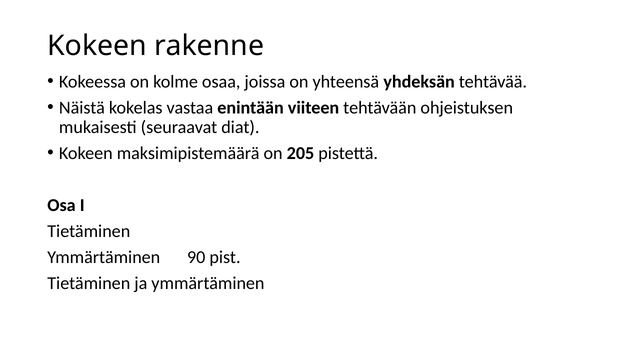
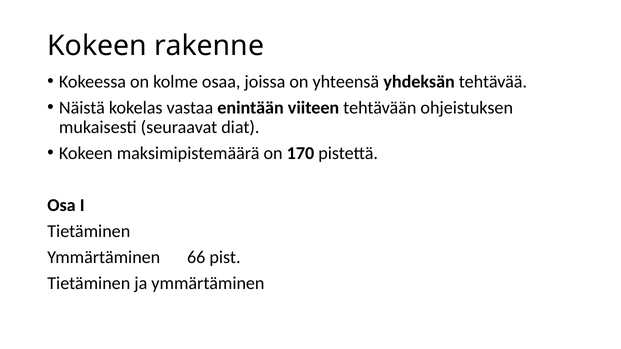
205: 205 -> 170
90: 90 -> 66
